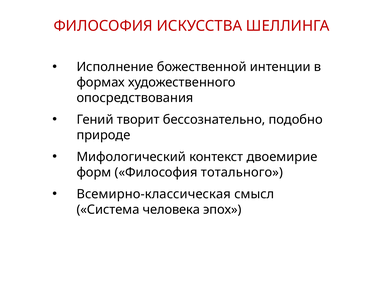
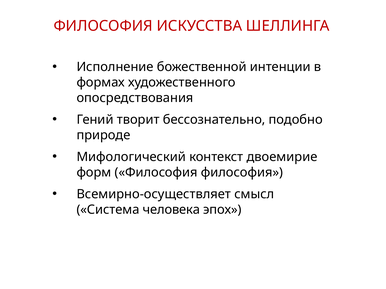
Философия тотального: тотального -> философия
Всемирно-классическая: Всемирно-классическая -> Всемирно-осуществляет
